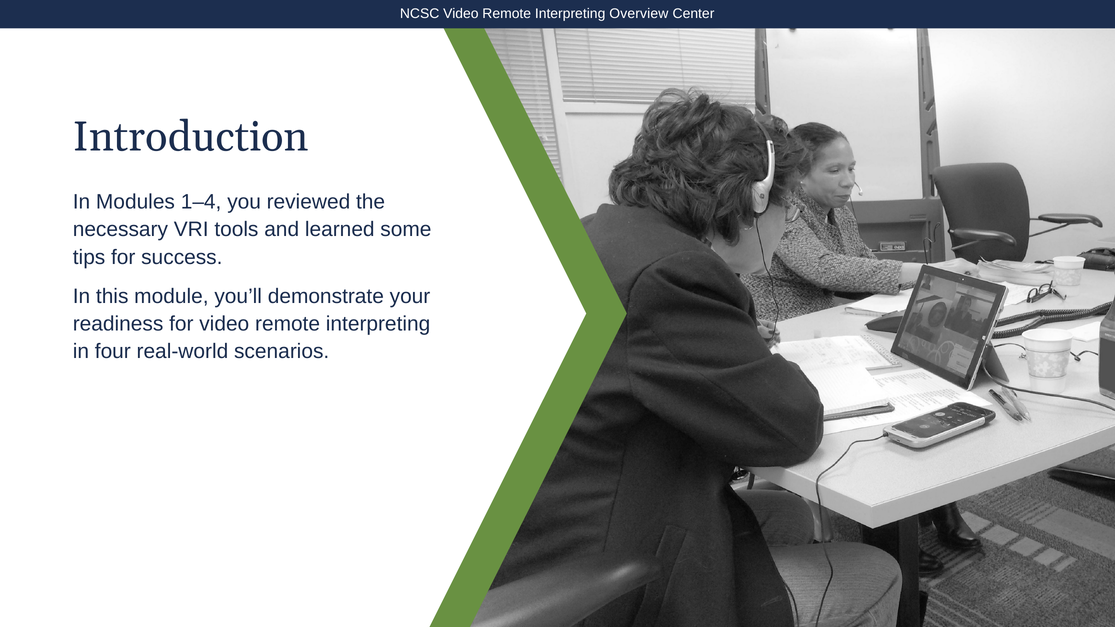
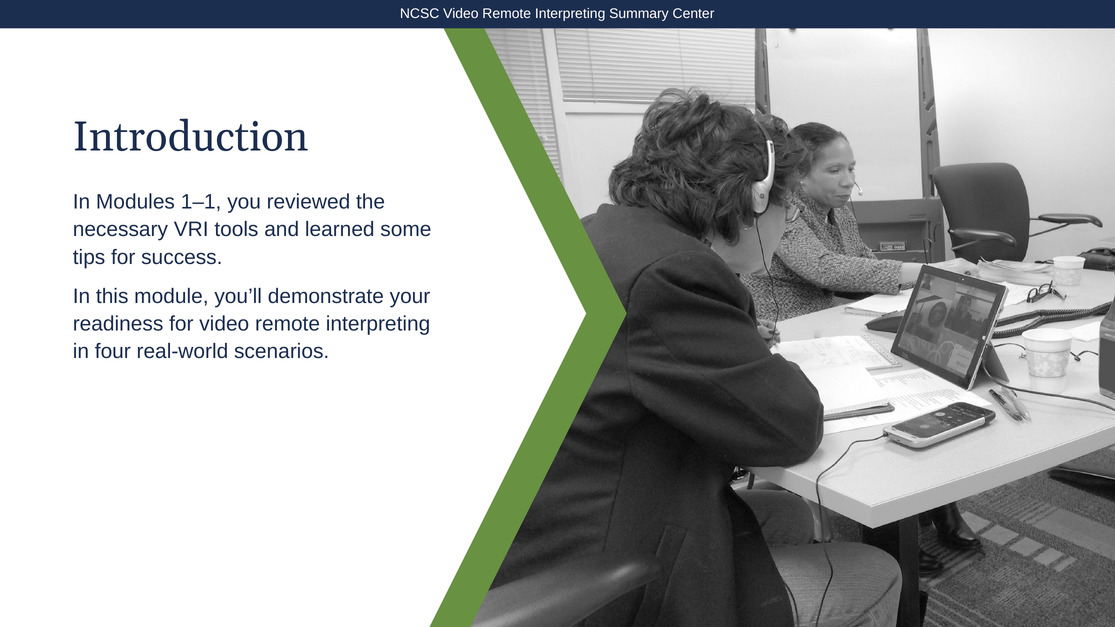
Overview: Overview -> Summary
1–4: 1–4 -> 1–1
